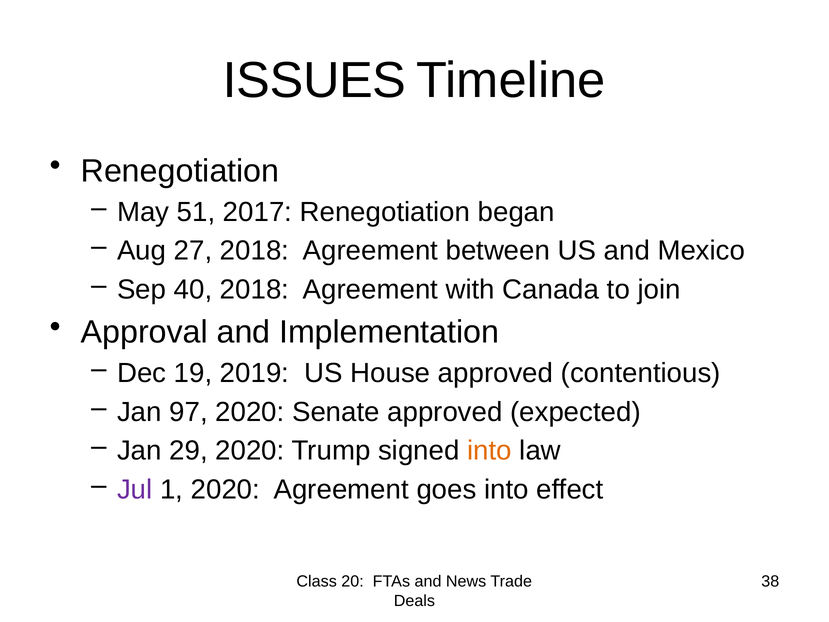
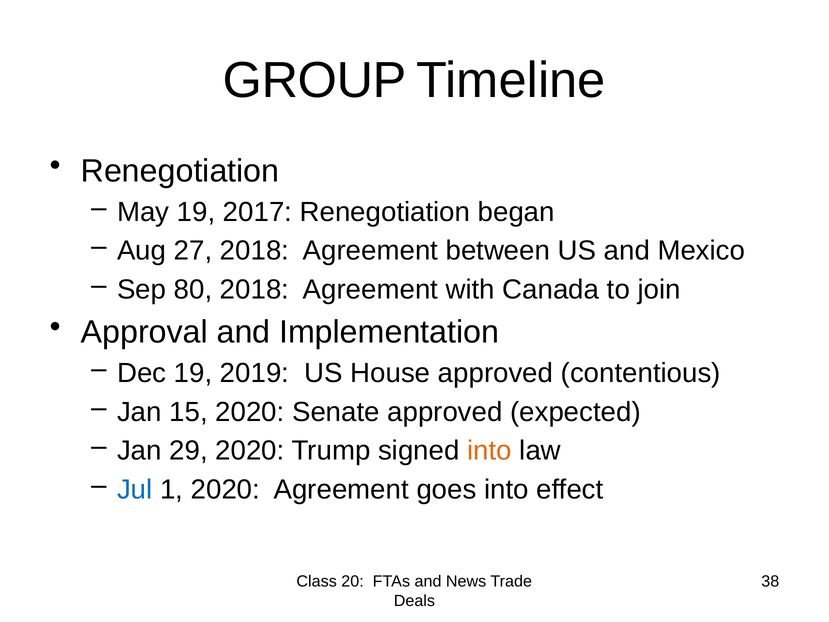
ISSUES: ISSUES -> GROUP
May 51: 51 -> 19
40: 40 -> 80
97: 97 -> 15
Jul colour: purple -> blue
